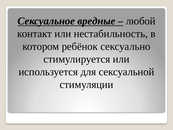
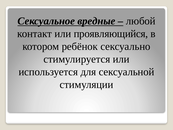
нестабильность: нестабильность -> проявляющийся
